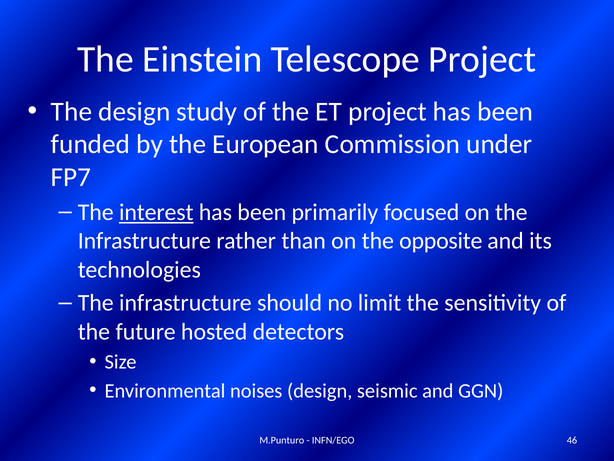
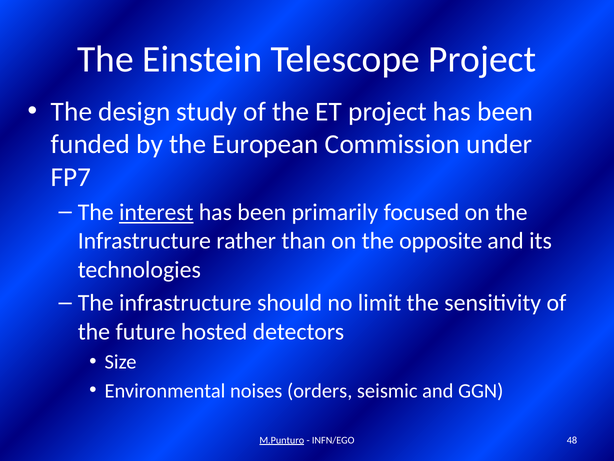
noises design: design -> orders
M.Punturo underline: none -> present
46: 46 -> 48
